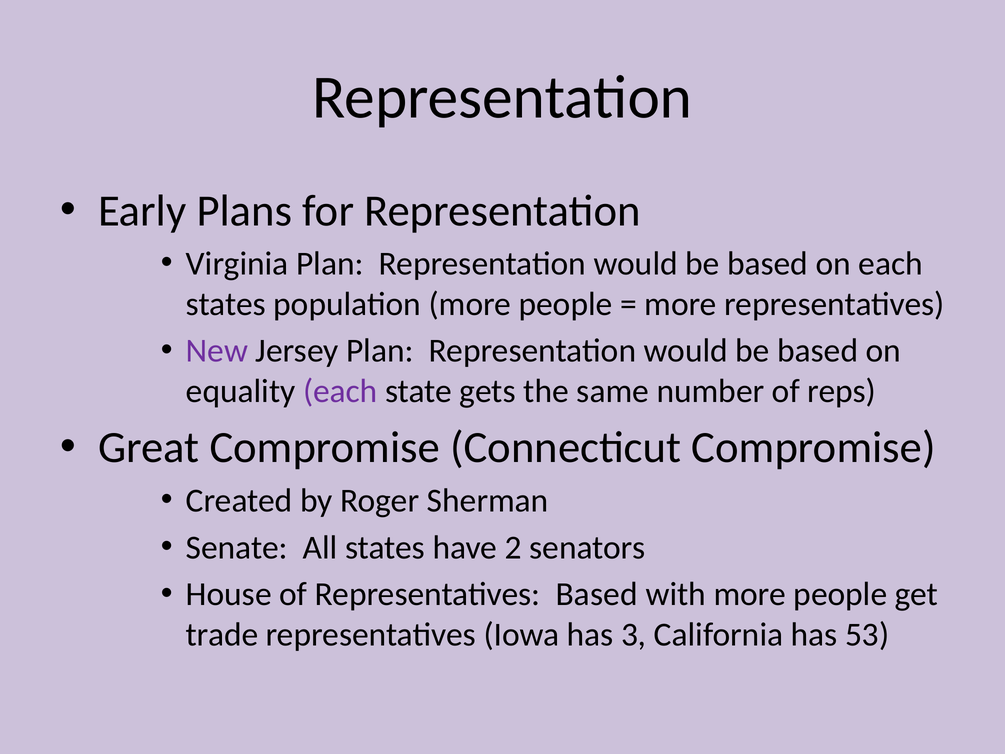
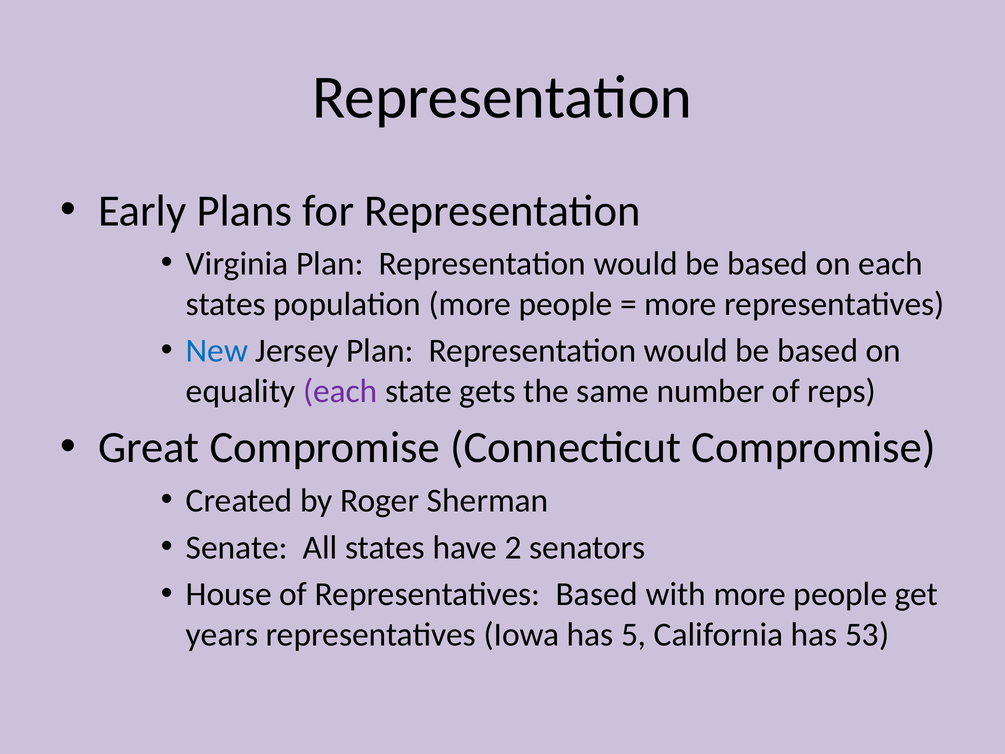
New colour: purple -> blue
trade: trade -> years
3: 3 -> 5
